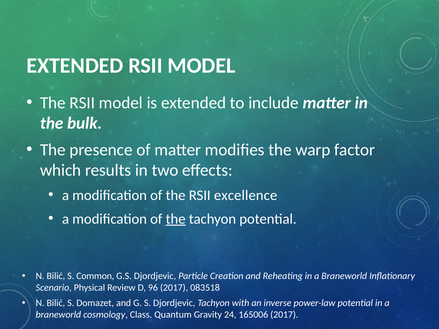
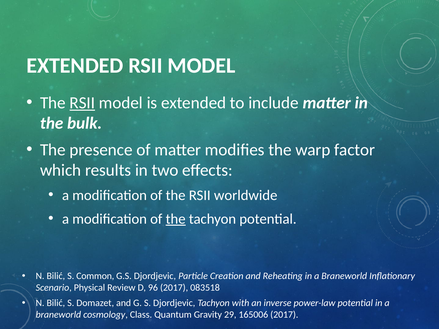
RSII at (82, 103) underline: none -> present
excellence: excellence -> worldwide
24: 24 -> 29
